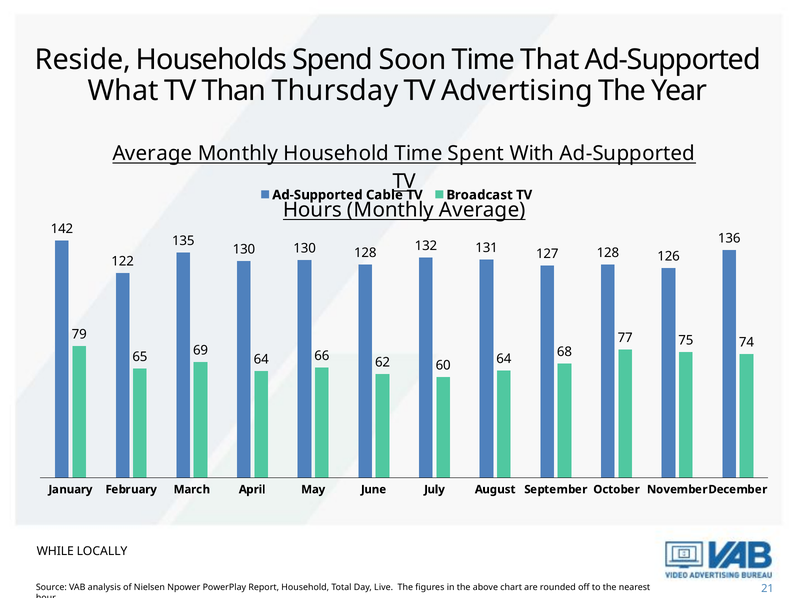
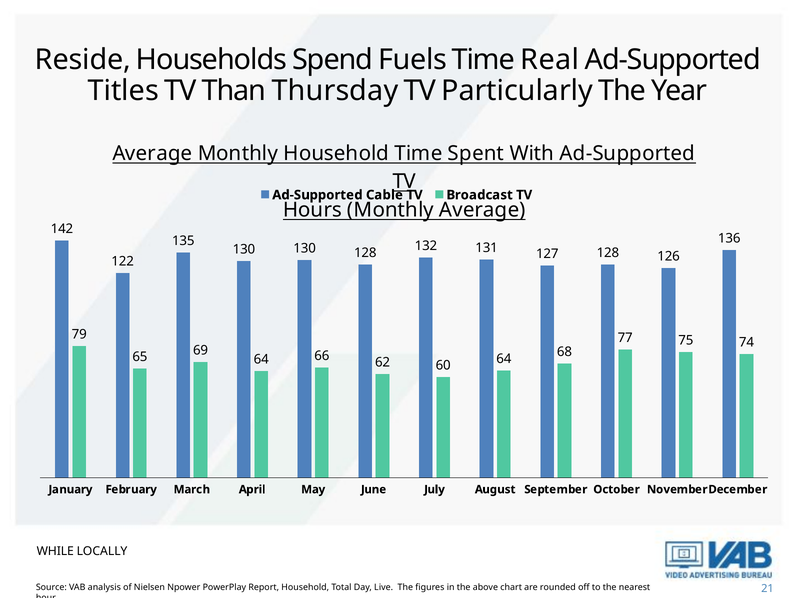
Soon: Soon -> Fuels
That: That -> Real
What: What -> Titles
Advertising: Advertising -> Particularly
